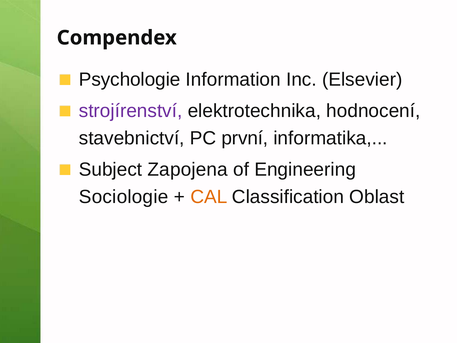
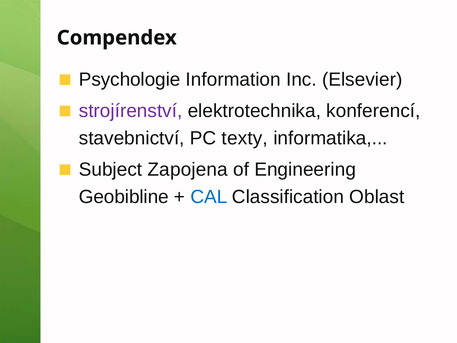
hodnocení: hodnocení -> konferencí
první: první -> texty
Sociologie: Sociologie -> Geobibline
CAL colour: orange -> blue
